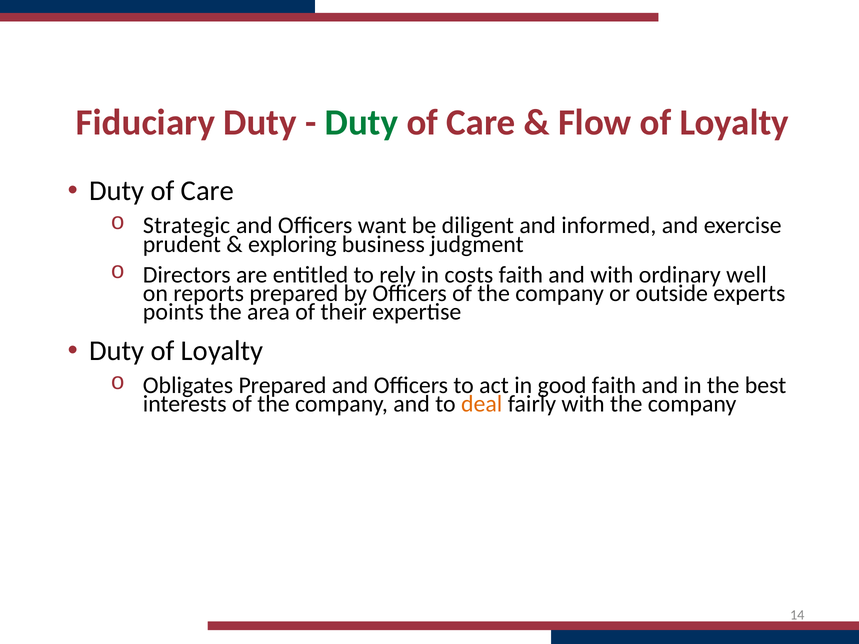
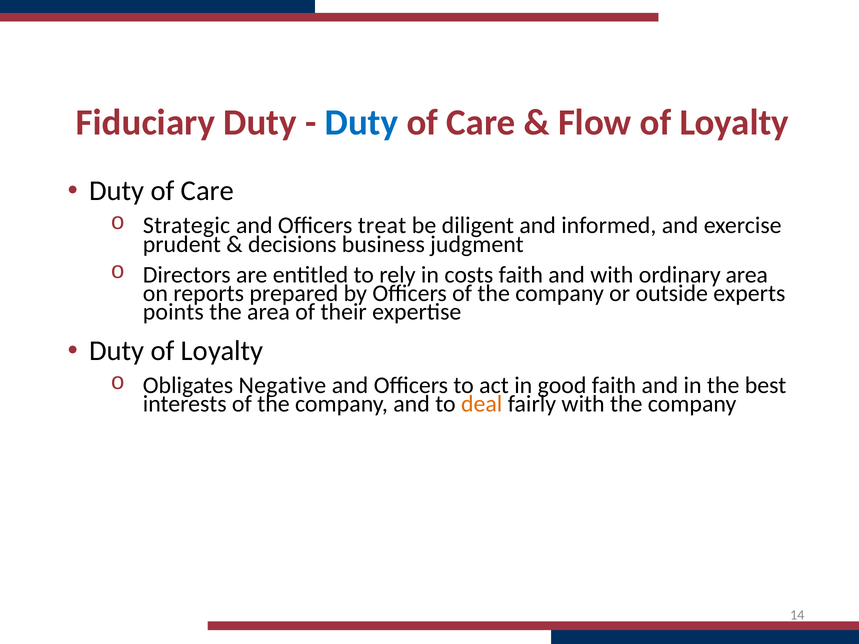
Duty at (361, 123) colour: green -> blue
want: want -> treat
exploring: exploring -> decisions
ordinary well: well -> area
Obligates Prepared: Prepared -> Negative
